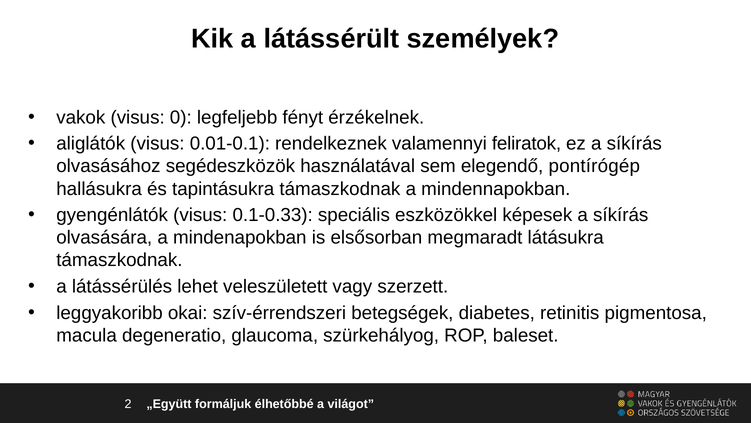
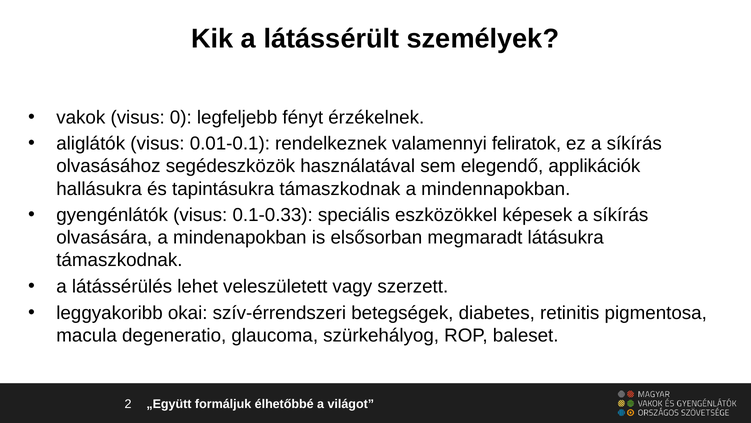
pontírógép: pontírógép -> applikációk
